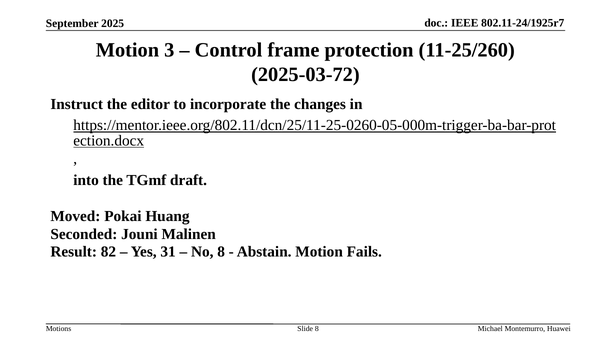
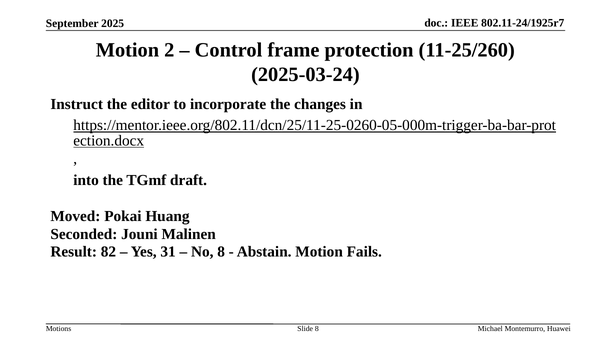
3: 3 -> 2
2025-03-72: 2025-03-72 -> 2025-03-24
